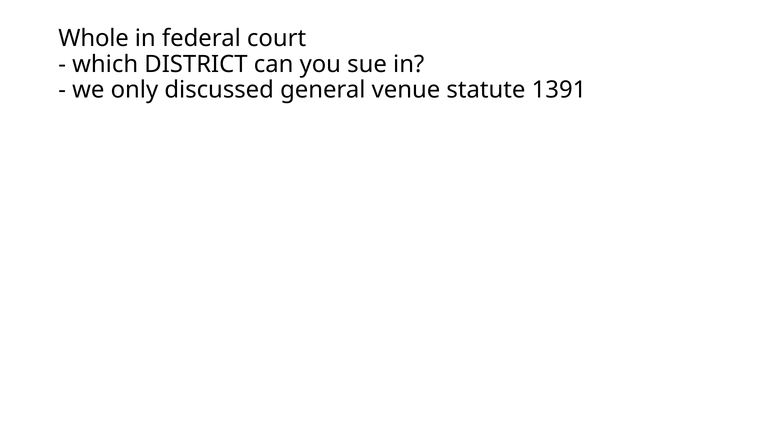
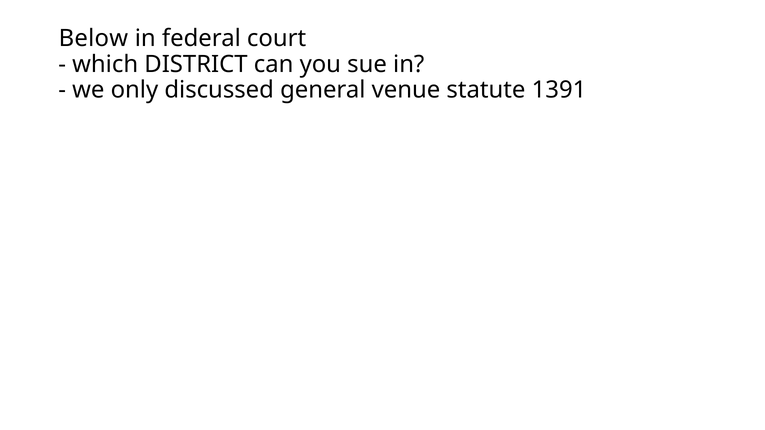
Whole: Whole -> Below
